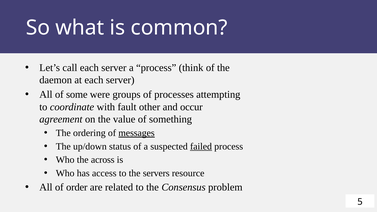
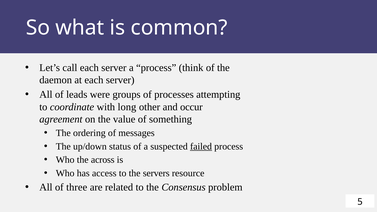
some: some -> leads
fault: fault -> long
messages underline: present -> none
order: order -> three
